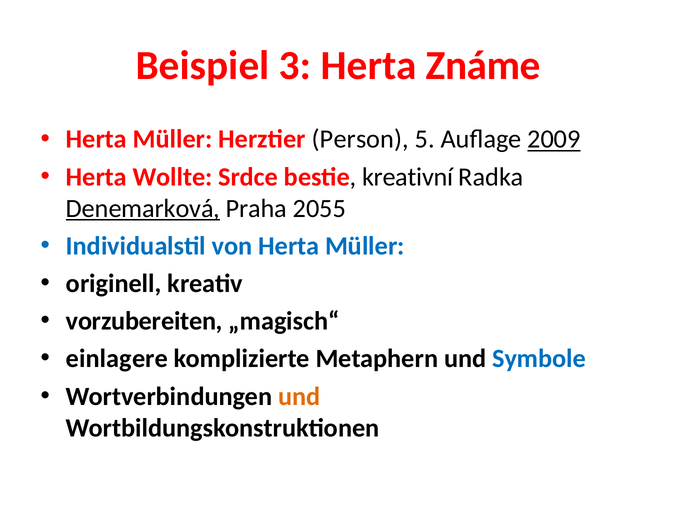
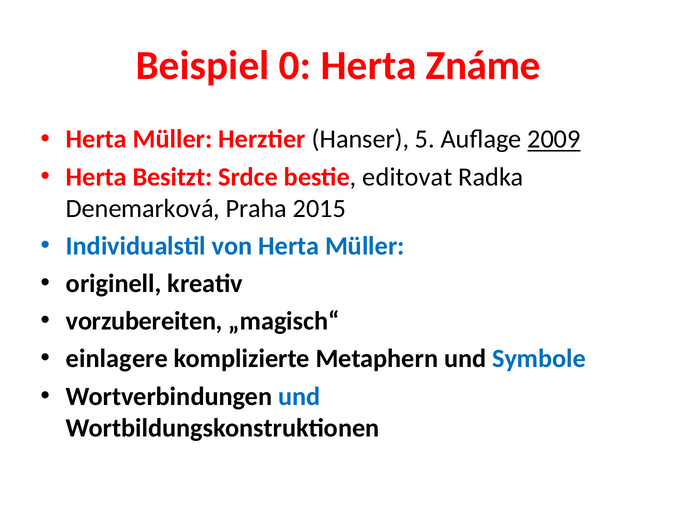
3: 3 -> 0
Person: Person -> Hanser
Wollte: Wollte -> Besitzt
kreativní: kreativní -> editovat
Denemarková underline: present -> none
2055: 2055 -> 2015
und at (299, 396) colour: orange -> blue
